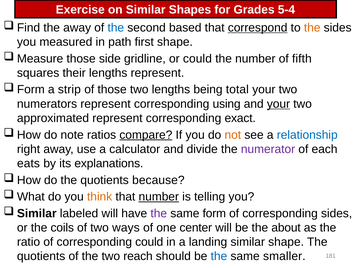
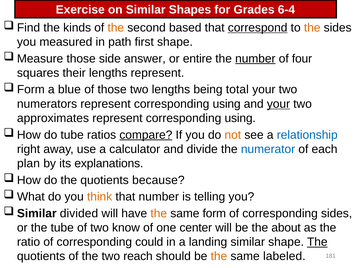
5-4: 5-4 -> 6-4
the away: away -> kinds
the at (116, 28) colour: blue -> orange
gridline: gridline -> answer
or could: could -> entire
number at (255, 59) underline: none -> present
fifth: fifth -> four
strip: strip -> blue
approximated: approximated -> approximates
exact at (240, 118): exact -> using
do note: note -> tube
numerator colour: purple -> blue
eats: eats -> plan
number at (159, 197) underline: present -> none
labeled: labeled -> divided
the at (159, 213) colour: purple -> orange
the coils: coils -> tube
ways: ways -> know
The at (317, 242) underline: none -> present
the at (219, 256) colour: blue -> orange
smaller: smaller -> labeled
